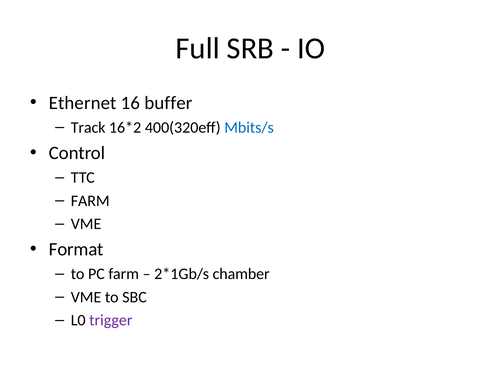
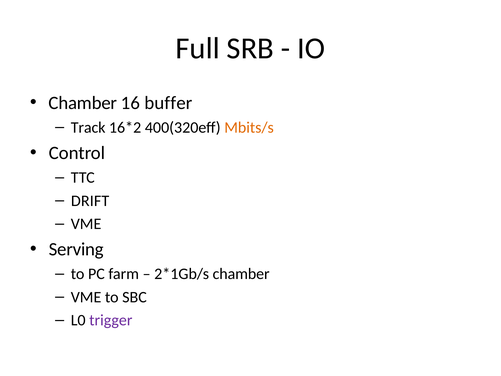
Ethernet at (83, 103): Ethernet -> Chamber
Mbits/s colour: blue -> orange
FARM at (90, 201): FARM -> DRIFT
Format: Format -> Serving
